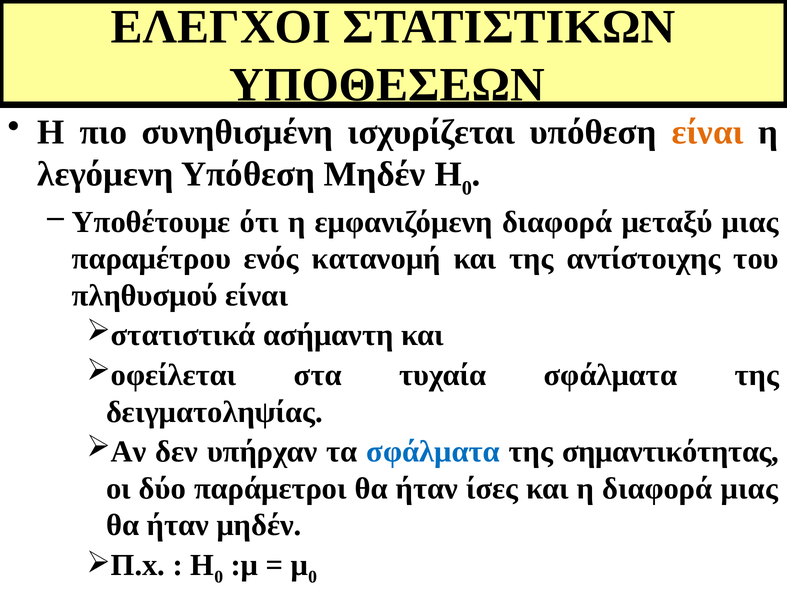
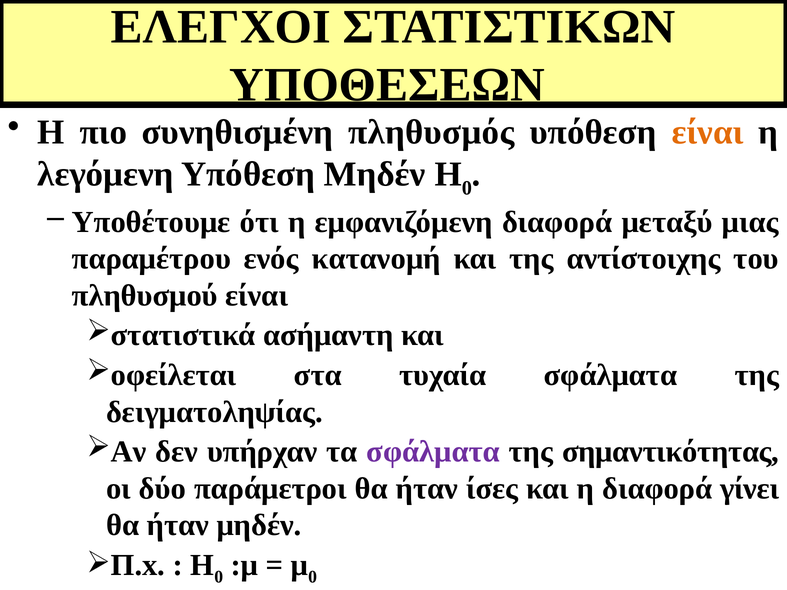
ισχυρίζεται: ισχυρίζεται -> πληθυσμός
σφάλματα at (433, 452) colour: blue -> purple
διαφορά μιας: μιας -> γίνει
